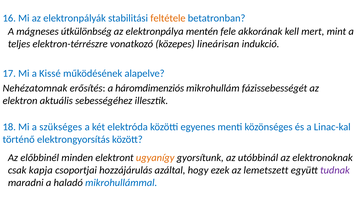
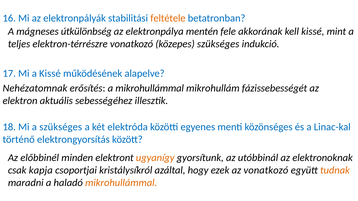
kell mert: mert -> kissé
közepes lineárisan: lineárisan -> szükséges
a háromdimenziós: háromdimenziós -> mikrohullámmal
hozzájárulás: hozzájárulás -> kristálysíkról
az lemetszett: lemetszett -> vonatkozó
tudnak colour: purple -> orange
mikrohullámmal at (121, 183) colour: blue -> orange
